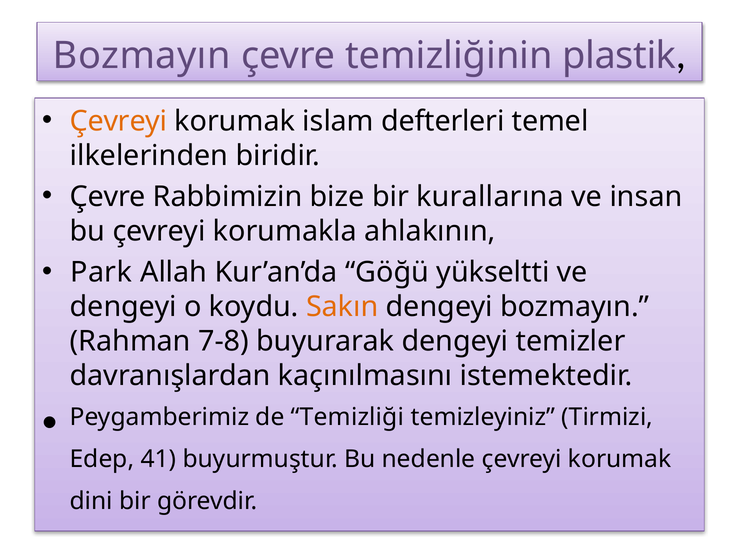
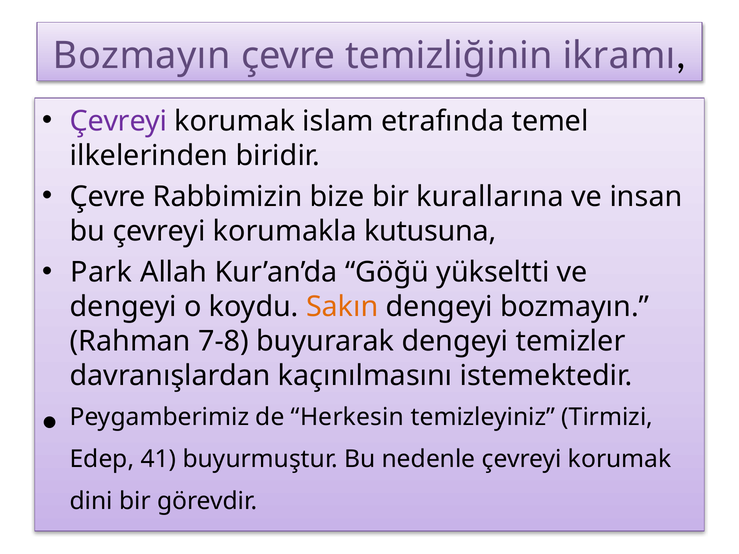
plastik: plastik -> ikramı
Çevreyi at (119, 121) colour: orange -> purple
defterleri: defterleri -> etrafında
ahlakının: ahlakının -> kutusuna
Temizliği: Temizliği -> Herkesin
